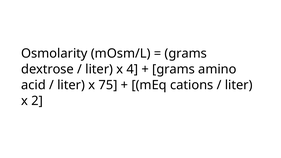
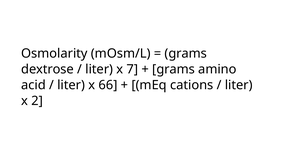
4: 4 -> 7
75: 75 -> 66
